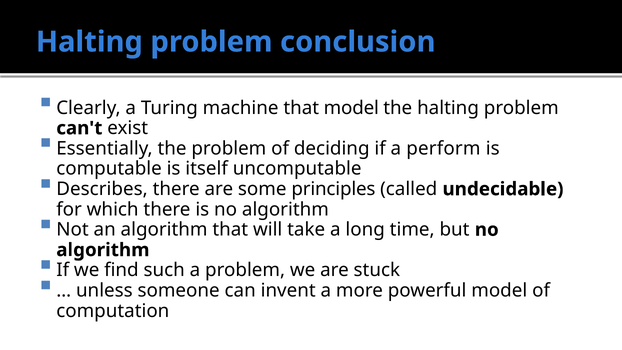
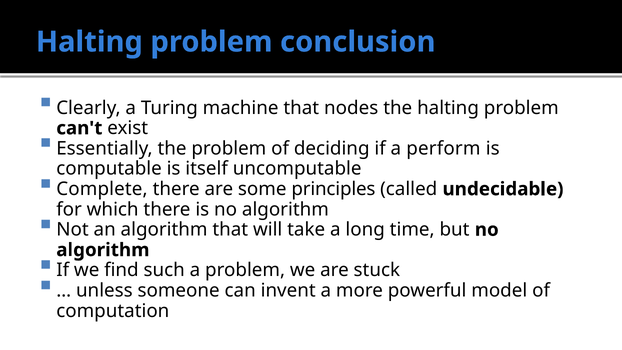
that model: model -> nodes
Describes: Describes -> Complete
